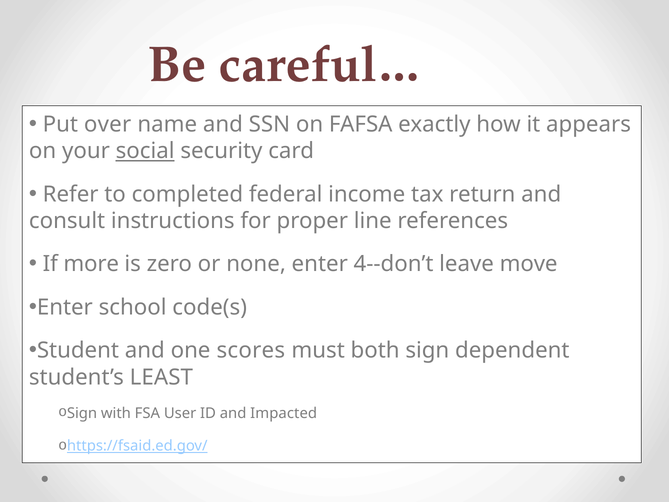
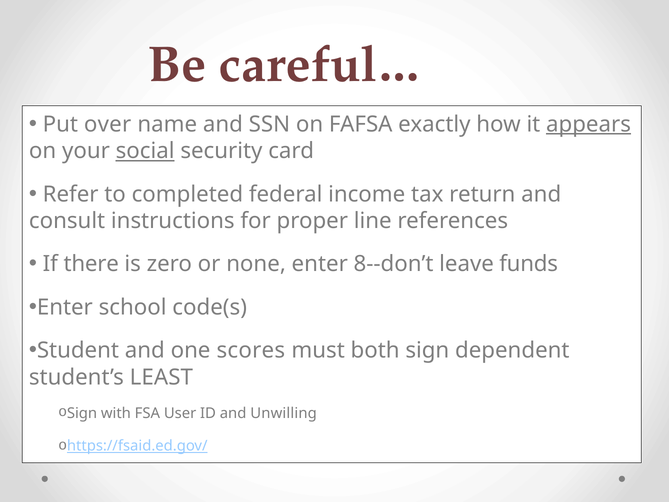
appears underline: none -> present
more: more -> there
4--don’t: 4--don’t -> 8--don’t
move: move -> funds
Impacted: Impacted -> Unwilling
